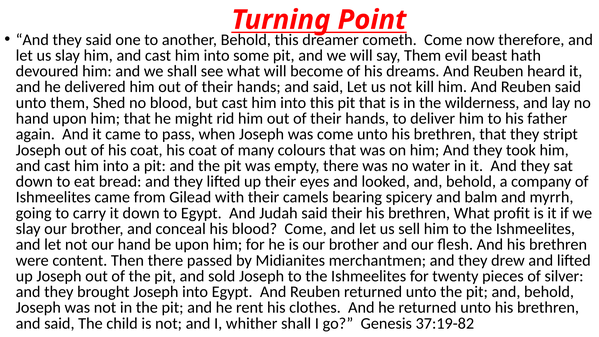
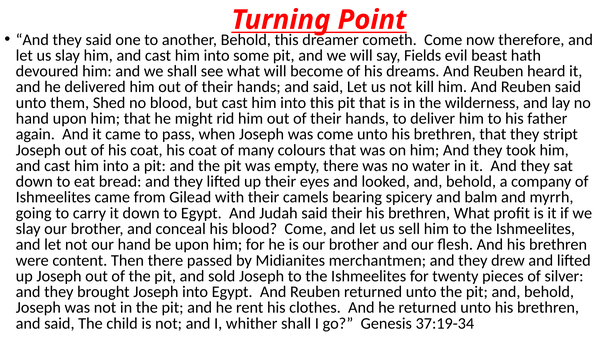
say Them: Them -> Fields
37:19-82: 37:19-82 -> 37:19-34
